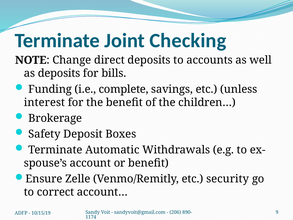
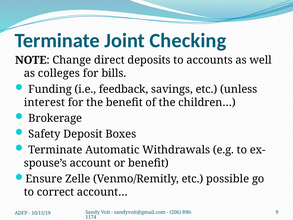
as deposits: deposits -> colleges
complete: complete -> feedback
security: security -> possible
